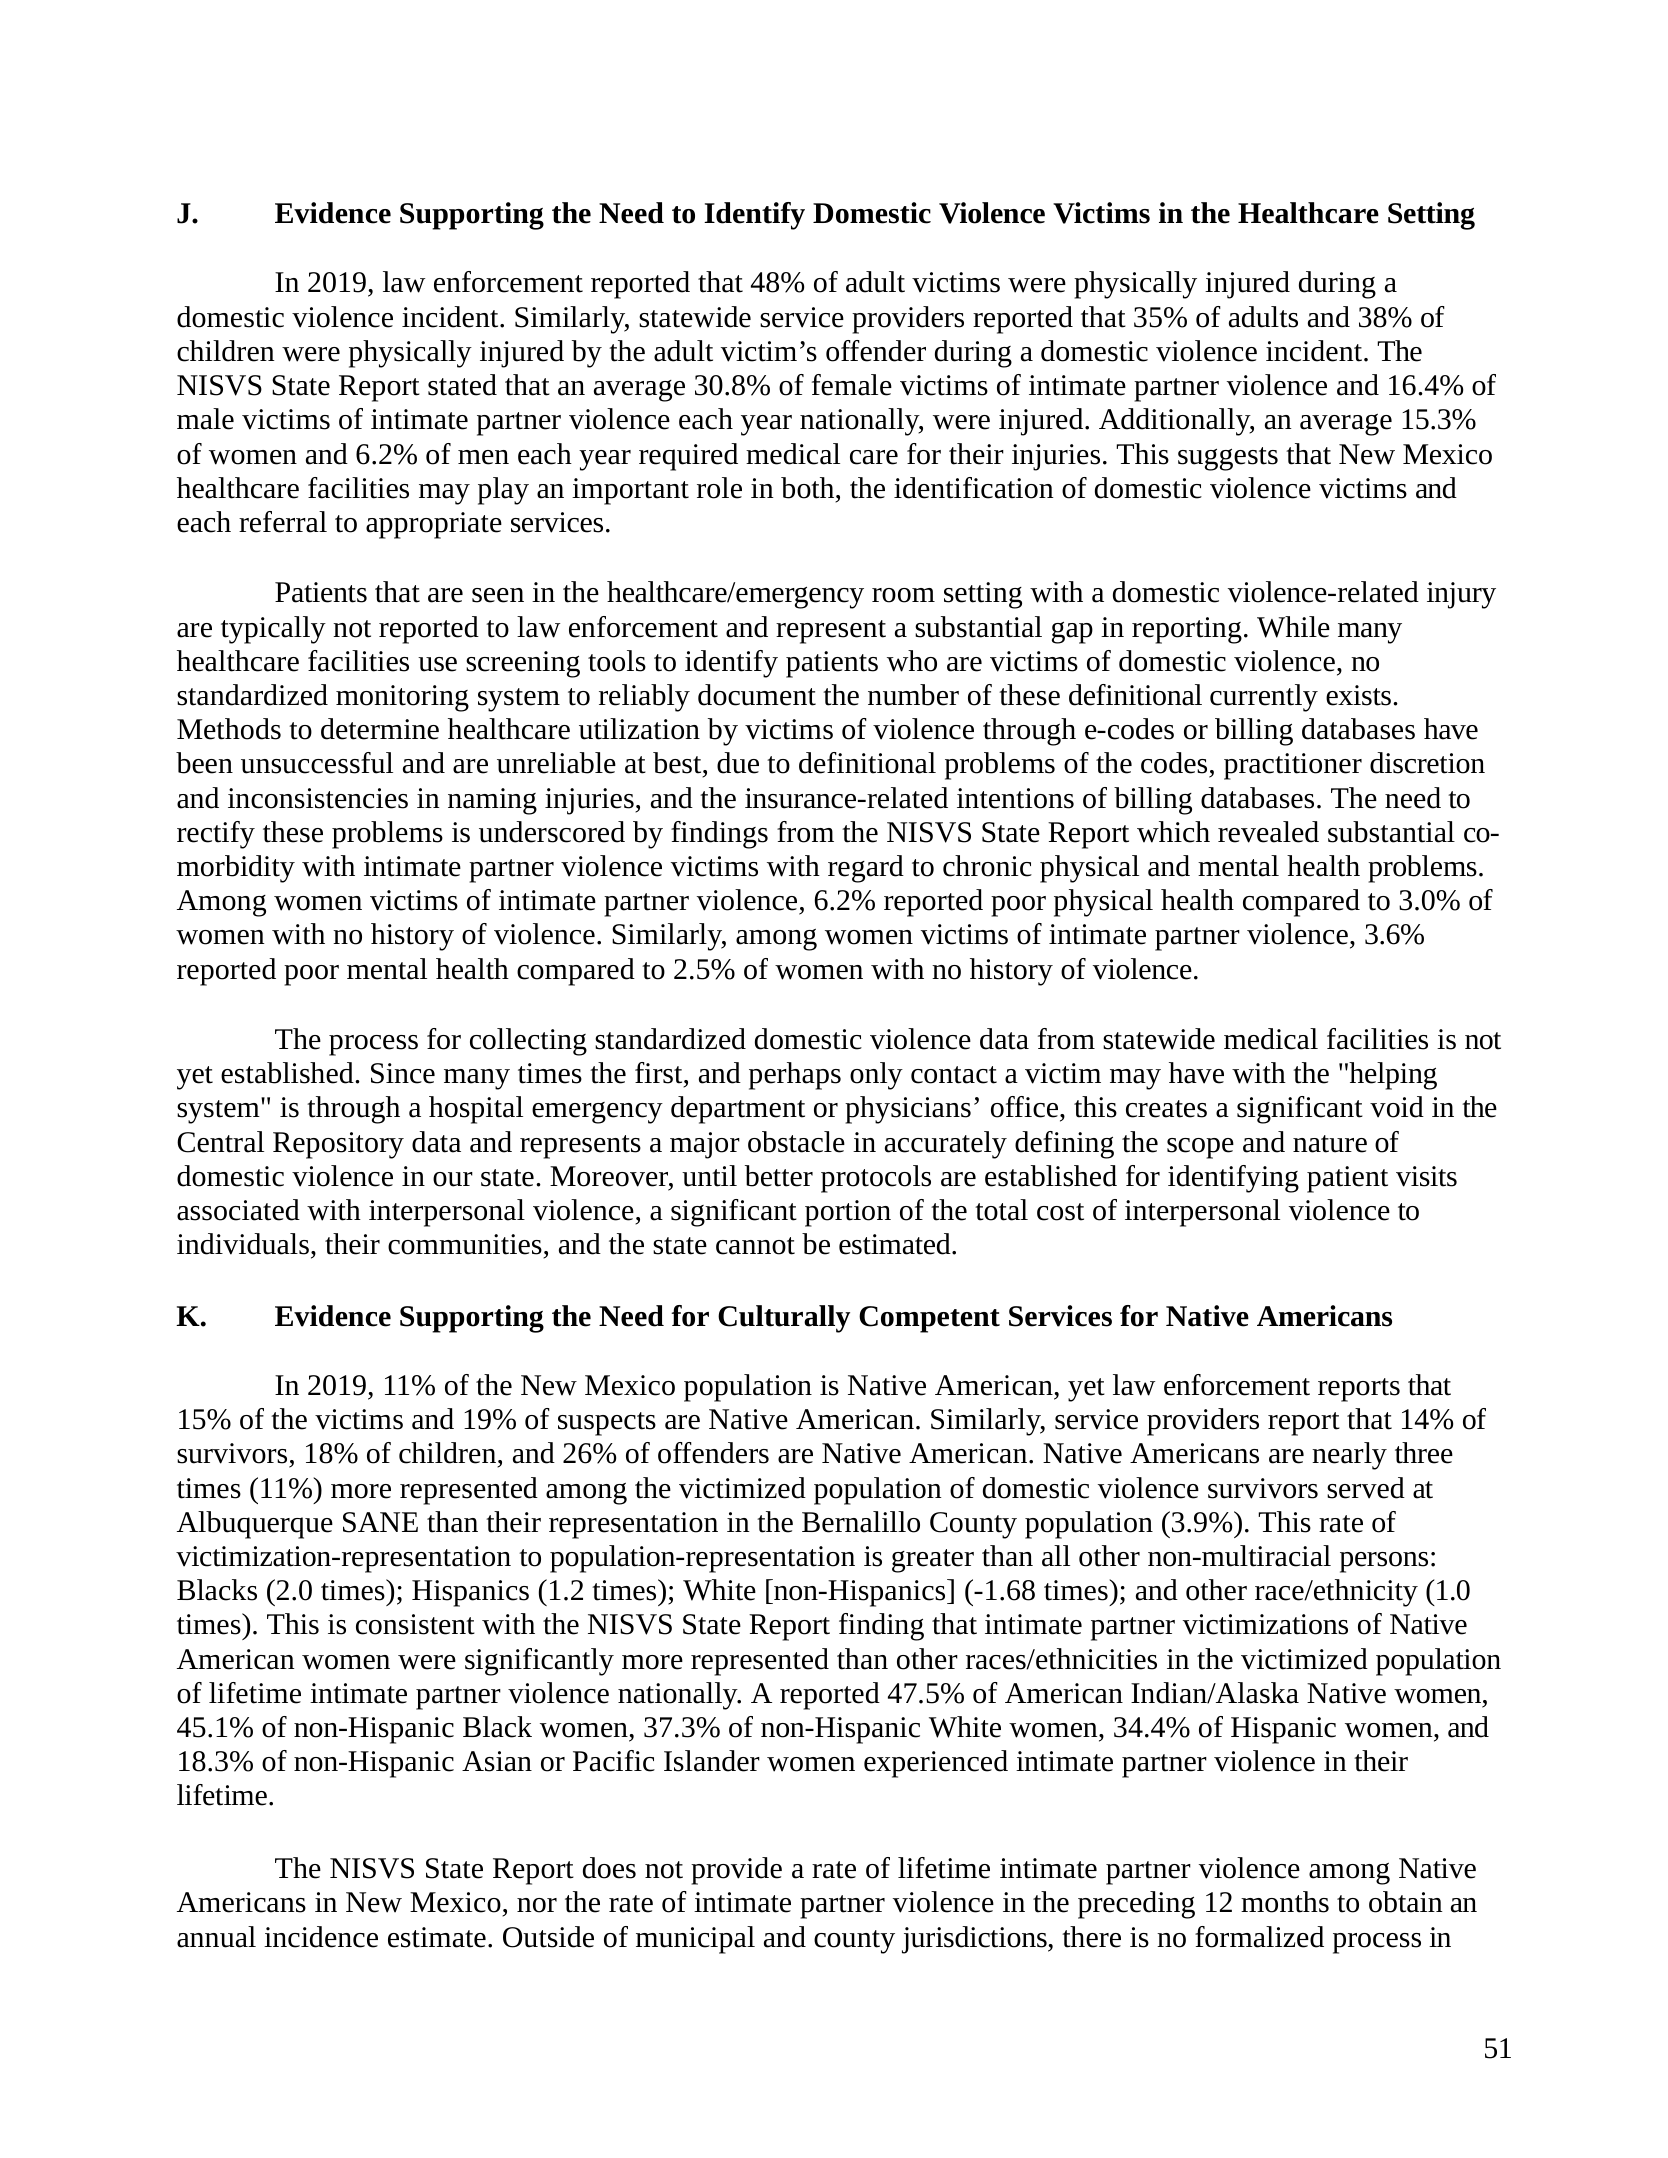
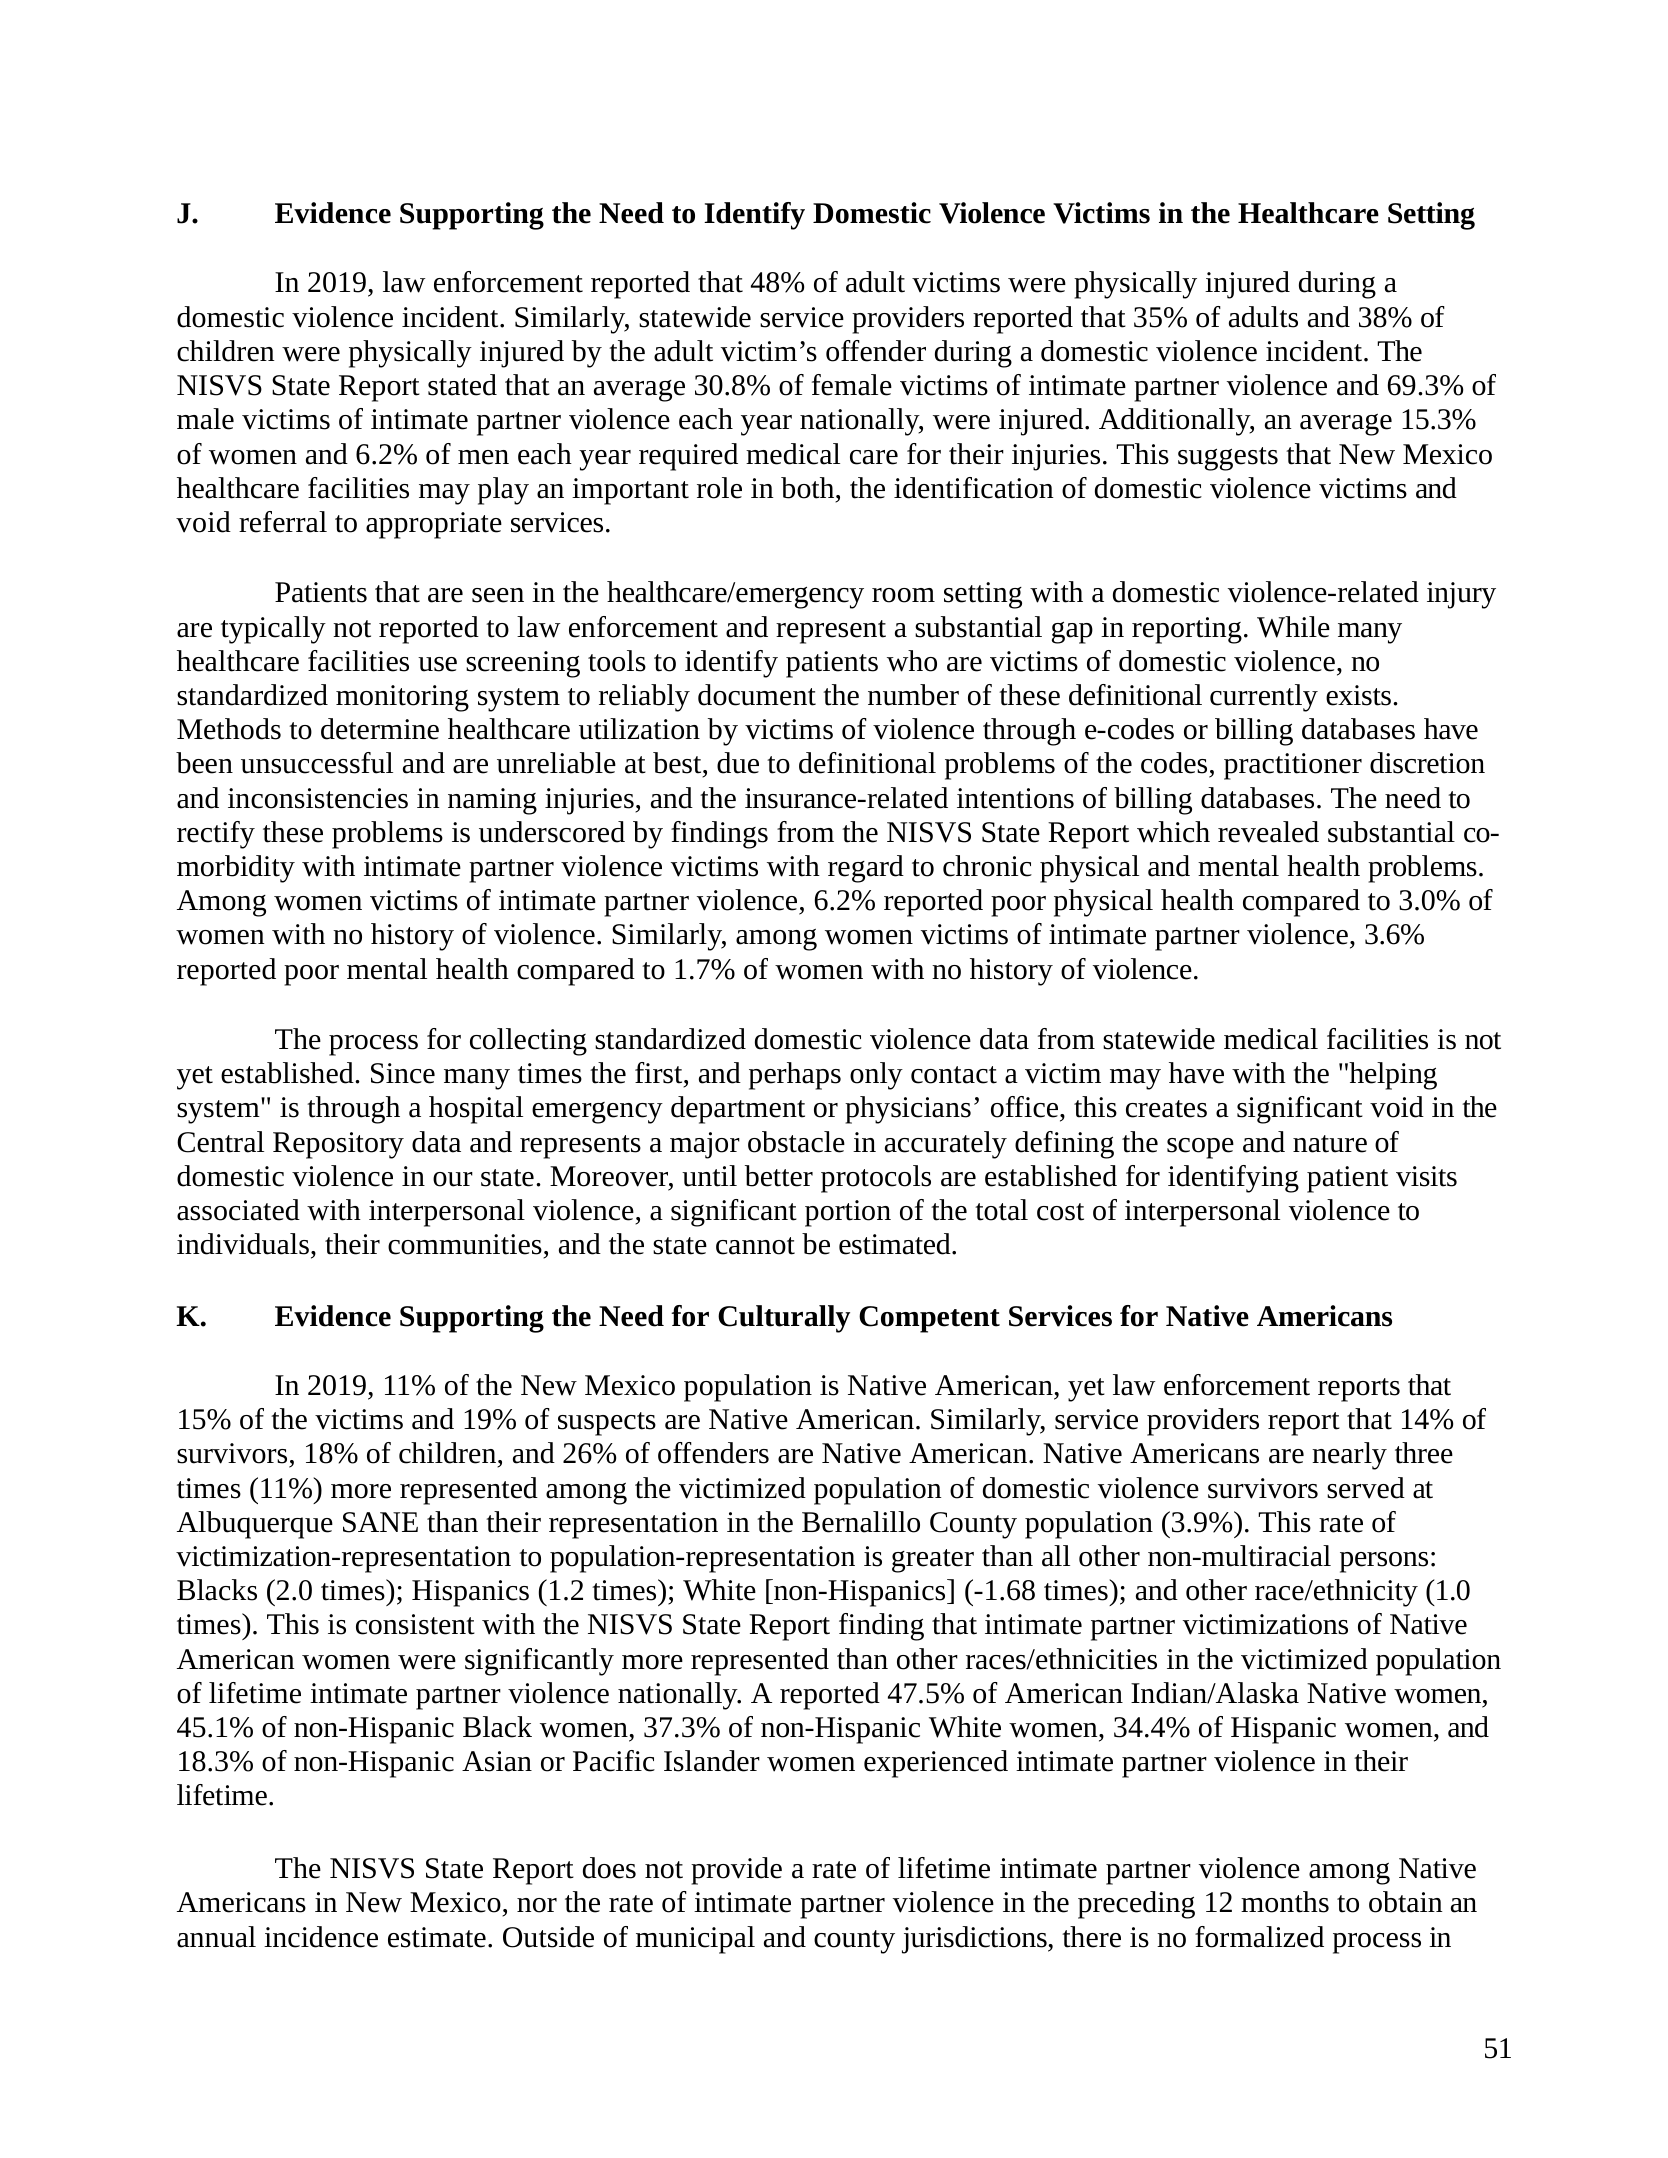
16.4%: 16.4% -> 69.3%
each at (204, 523): each -> void
2.5%: 2.5% -> 1.7%
